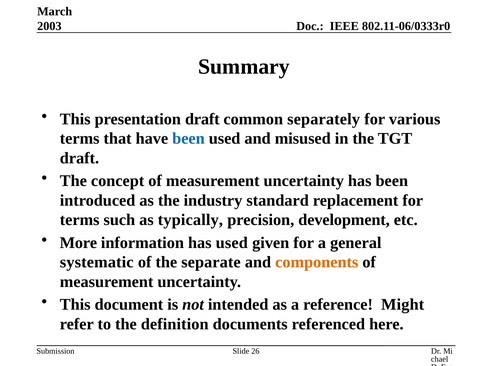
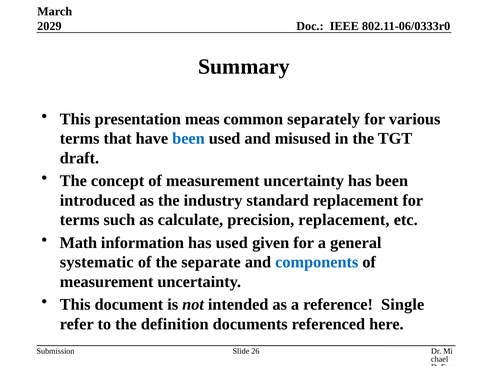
2003: 2003 -> 2029
presentation draft: draft -> meas
typically: typically -> calculate
precision development: development -> replacement
More: More -> Math
components colour: orange -> blue
Might: Might -> Single
